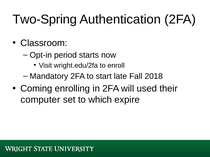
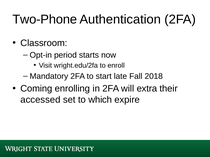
Two-Spring: Two-Spring -> Two-Phone
used: used -> extra
computer: computer -> accessed
